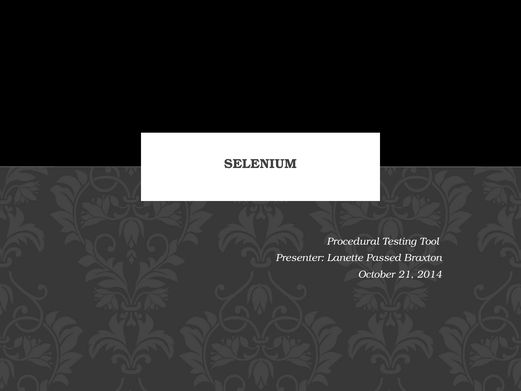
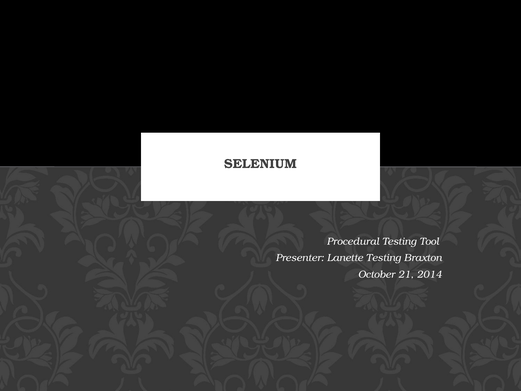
Lanette Passed: Passed -> Testing
